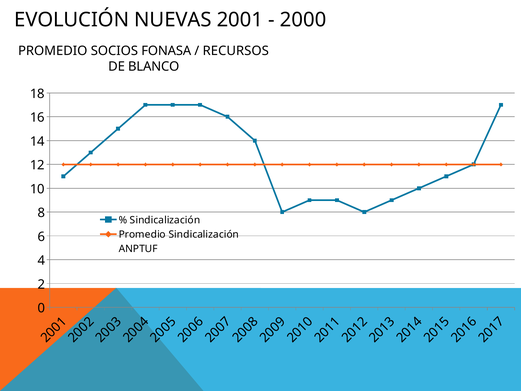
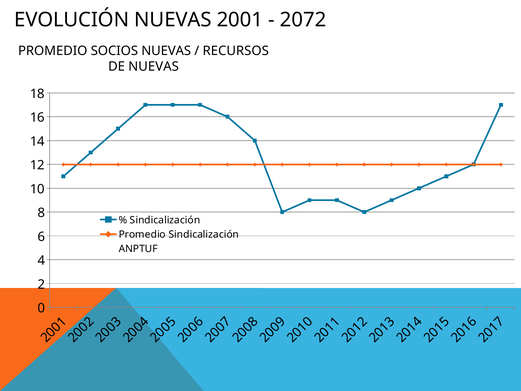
2000: 2000 -> 2072
SOCIOS FONASA: FONASA -> NUEVAS
DE BLANCO: BLANCO -> NUEVAS
